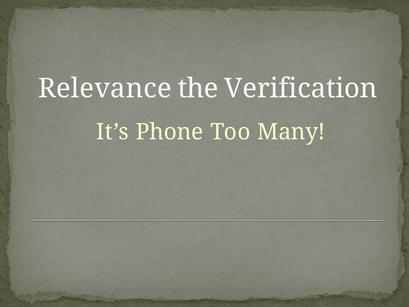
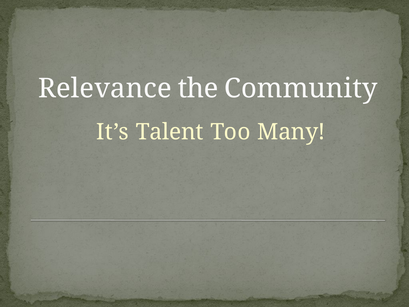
Verification: Verification -> Community
Phone: Phone -> Talent
